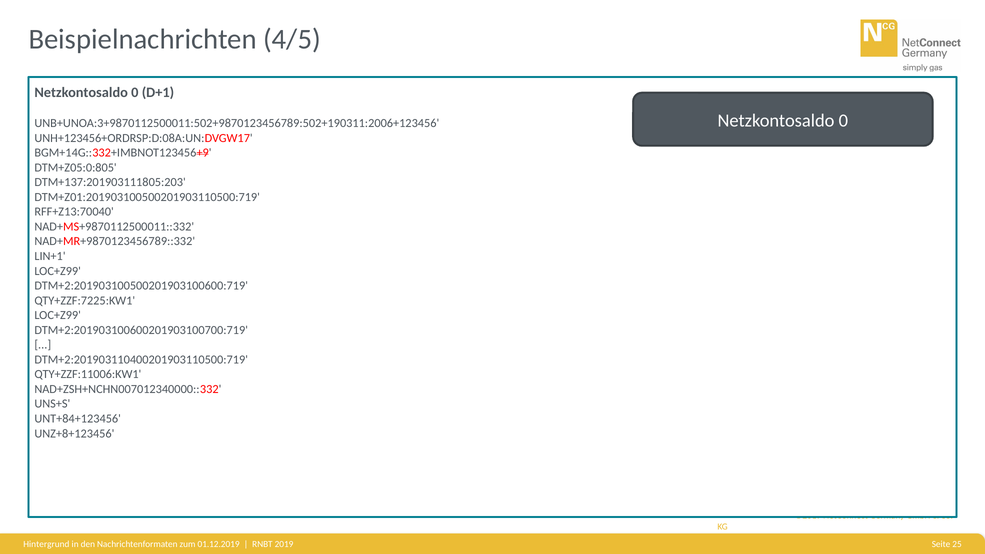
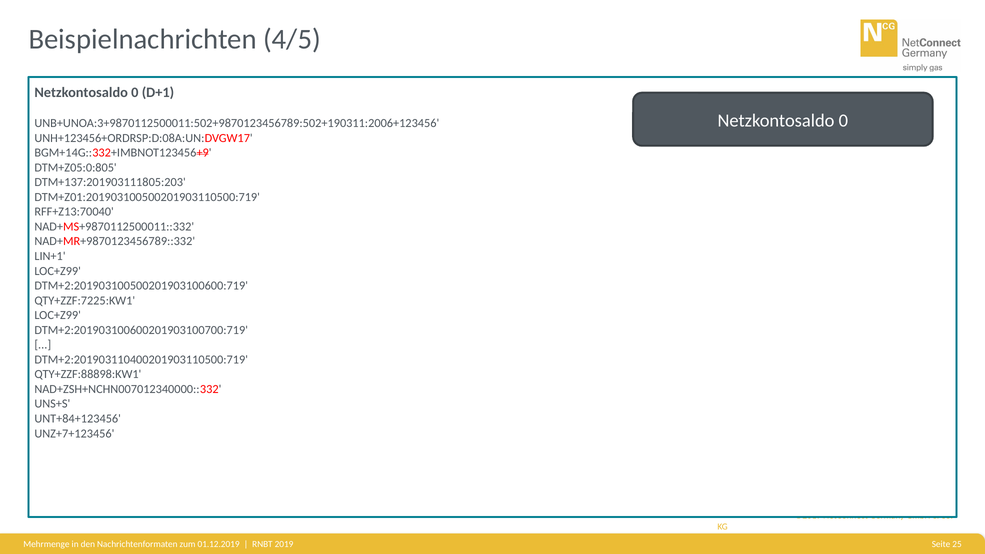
QTY+ZZF:11006:KW1: QTY+ZZF:11006:KW1 -> QTY+ZZF:88898:KW1
UNZ+8+123456: UNZ+8+123456 -> UNZ+7+123456
Hintergrund: Hintergrund -> Mehrmenge
